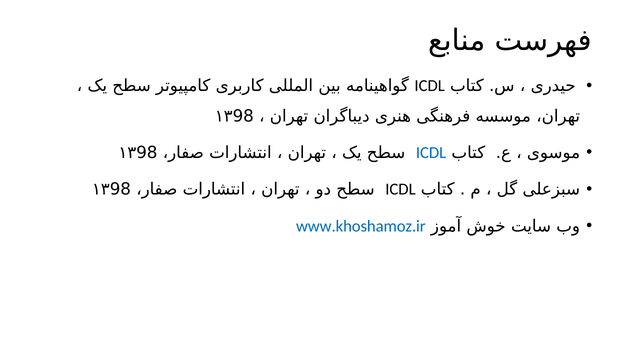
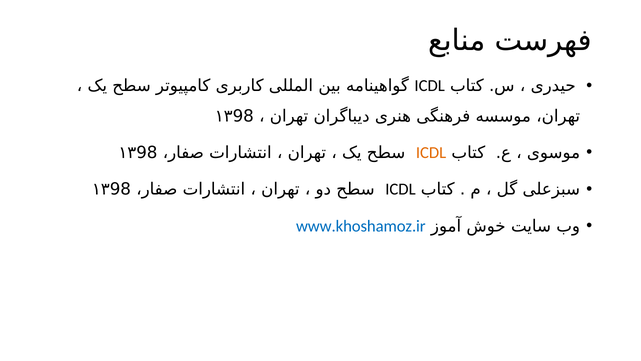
ICDL at (431, 153) colour: blue -> orange
